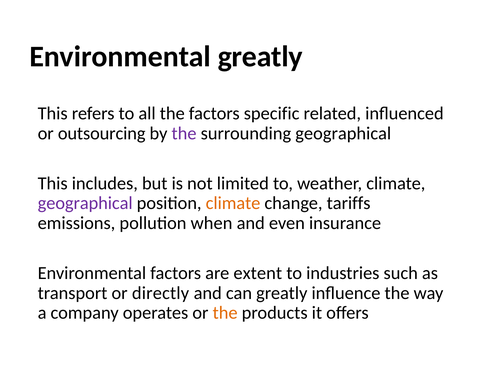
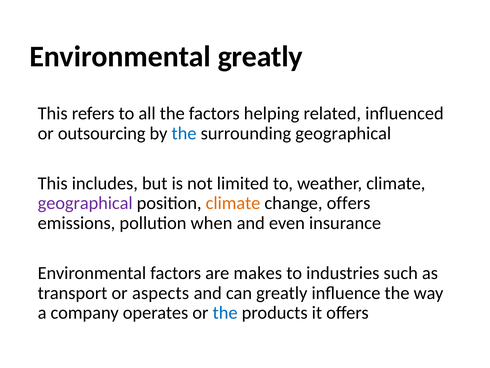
specific: specific -> helping
the at (184, 133) colour: purple -> blue
change tariffs: tariffs -> offers
extent: extent -> makes
directly: directly -> aspects
the at (225, 312) colour: orange -> blue
